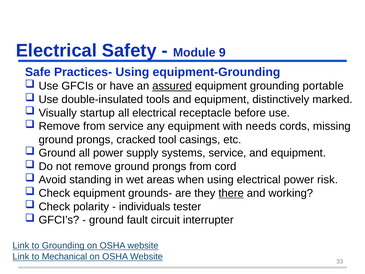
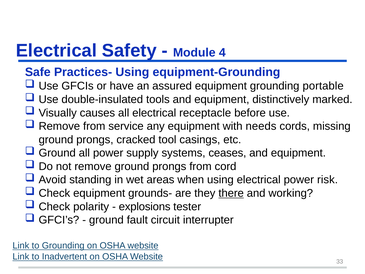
9: 9 -> 4
assured underline: present -> none
startup: startup -> causes
systems service: service -> ceases
individuals: individuals -> explosions
Mechanical: Mechanical -> Inadvertent
